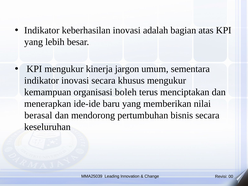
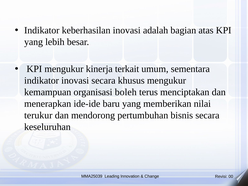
jargon: jargon -> terkait
berasal: berasal -> terukur
